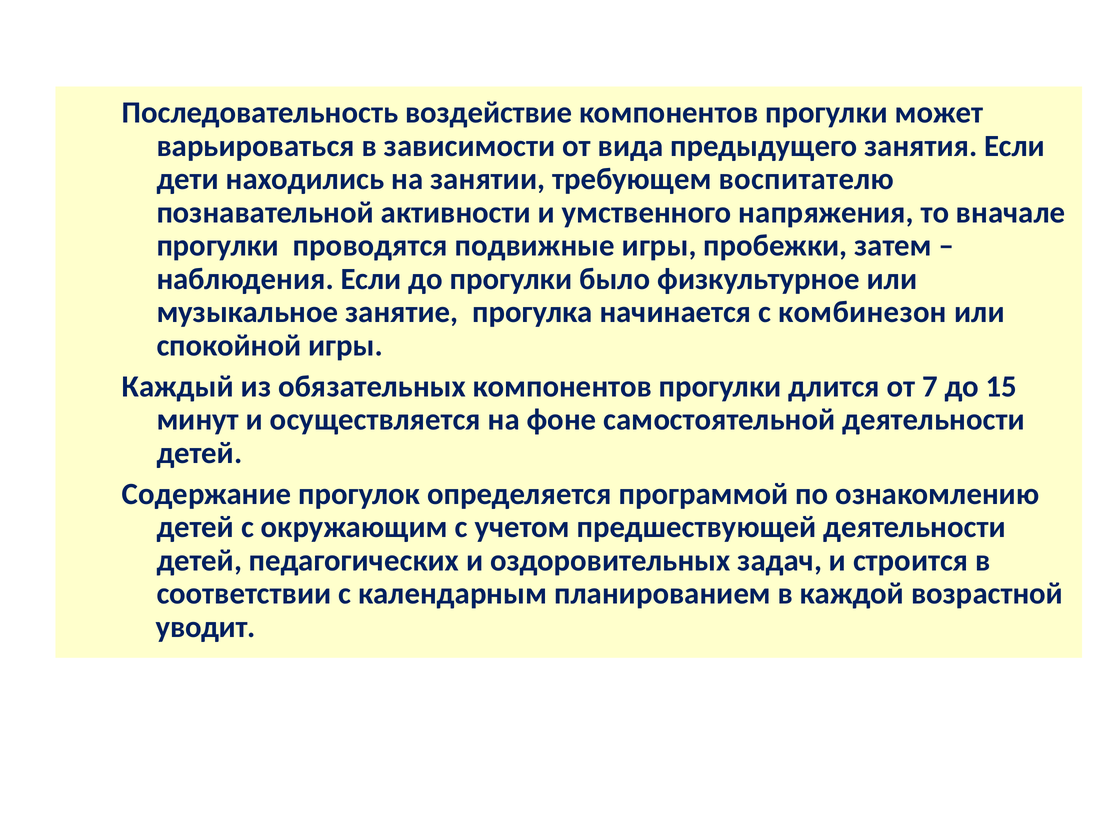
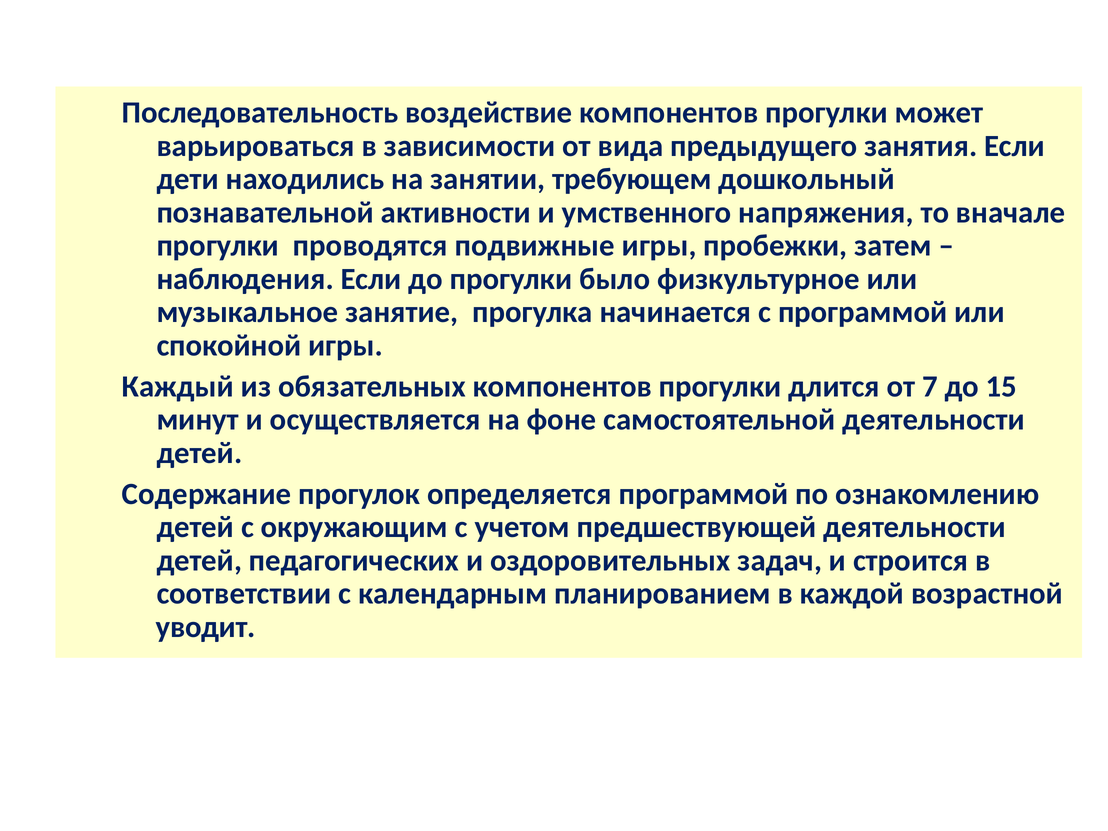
воспитателю: воспитателю -> дошкольный
с комбинезон: комбинезон -> программой
